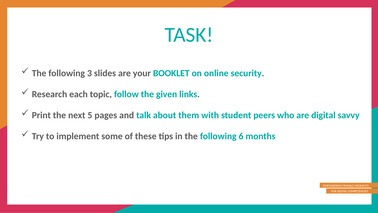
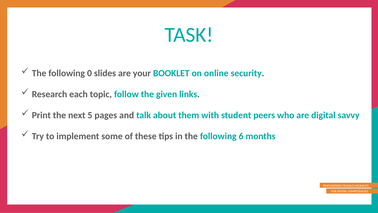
3: 3 -> 0
